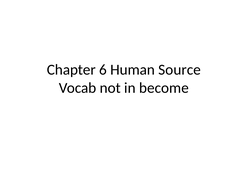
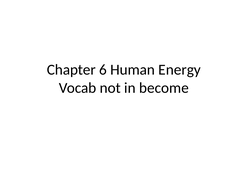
Source: Source -> Energy
